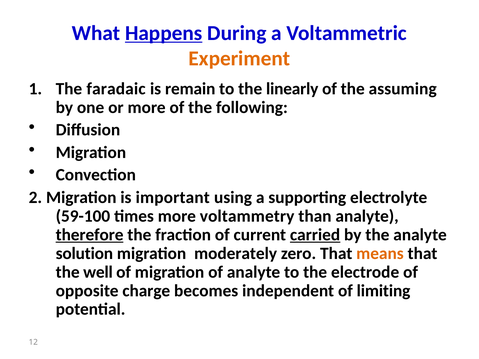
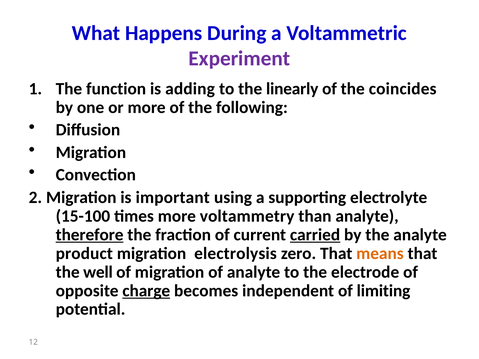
Happens underline: present -> none
Experiment colour: orange -> purple
faradaic: faradaic -> function
remain: remain -> adding
assuming: assuming -> coincides
59-100: 59-100 -> 15-100
solution: solution -> product
moderately: moderately -> electrolysis
charge underline: none -> present
